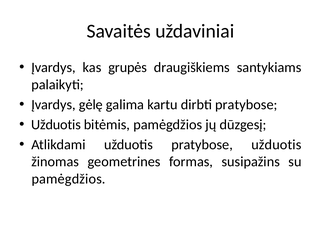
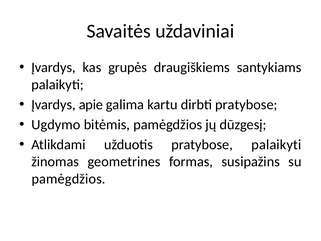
gėlę: gėlę -> apie
Užduotis at (56, 124): Užduotis -> Ugdymo
pratybose užduotis: užduotis -> palaikyti
